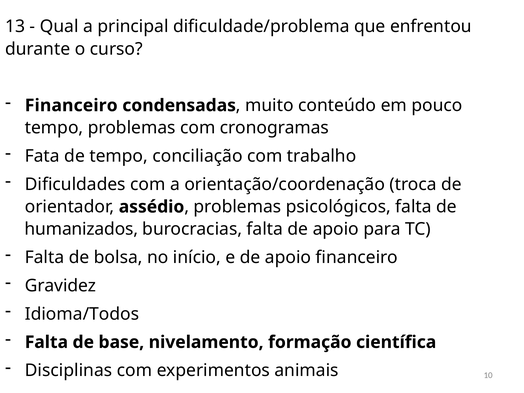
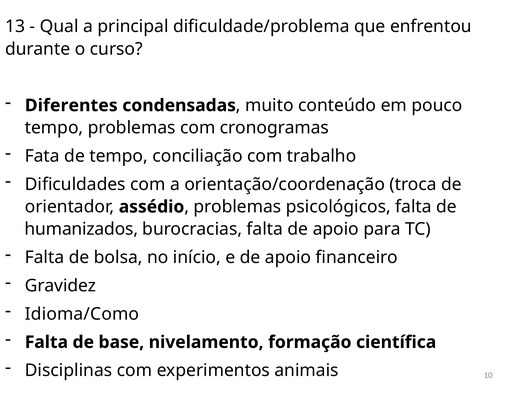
Financeiro at (71, 105): Financeiro -> Diferentes
Idioma/Todos: Idioma/Todos -> Idioma/Como
